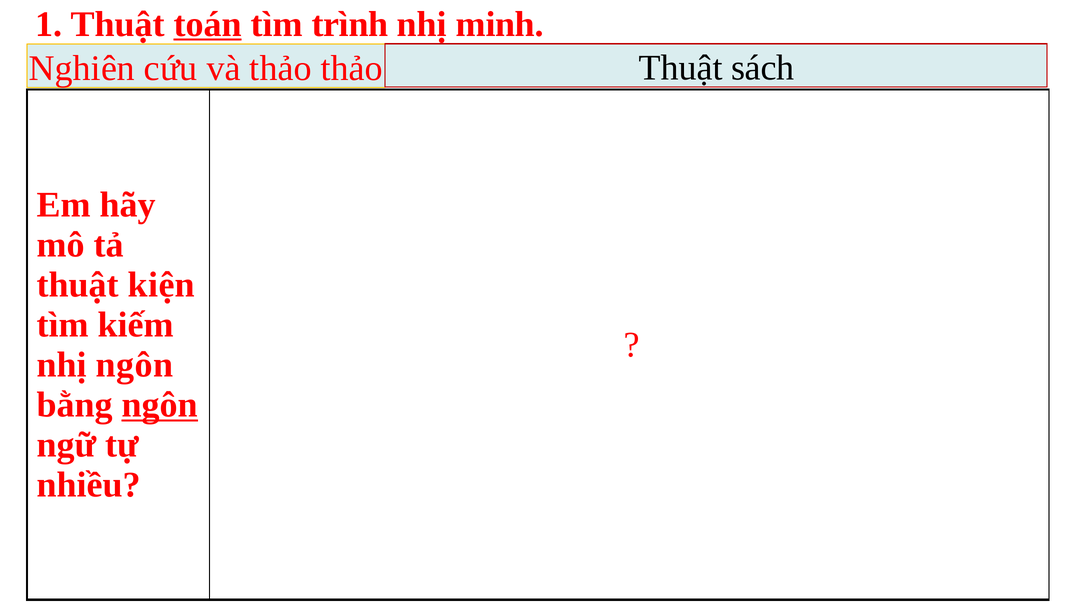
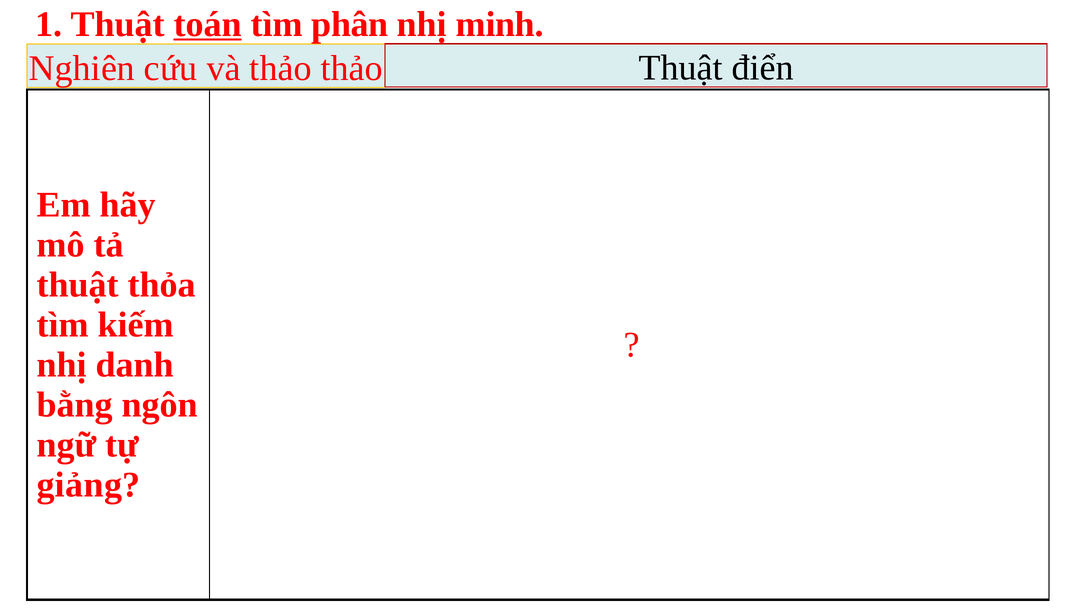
tìm trình: trình -> phân
sách: sách -> điển
kiện: kiện -> thỏa
nhị ngôn: ngôn -> danh
ngôn at (160, 405) underline: present -> none
nhiều: nhiều -> giảng
